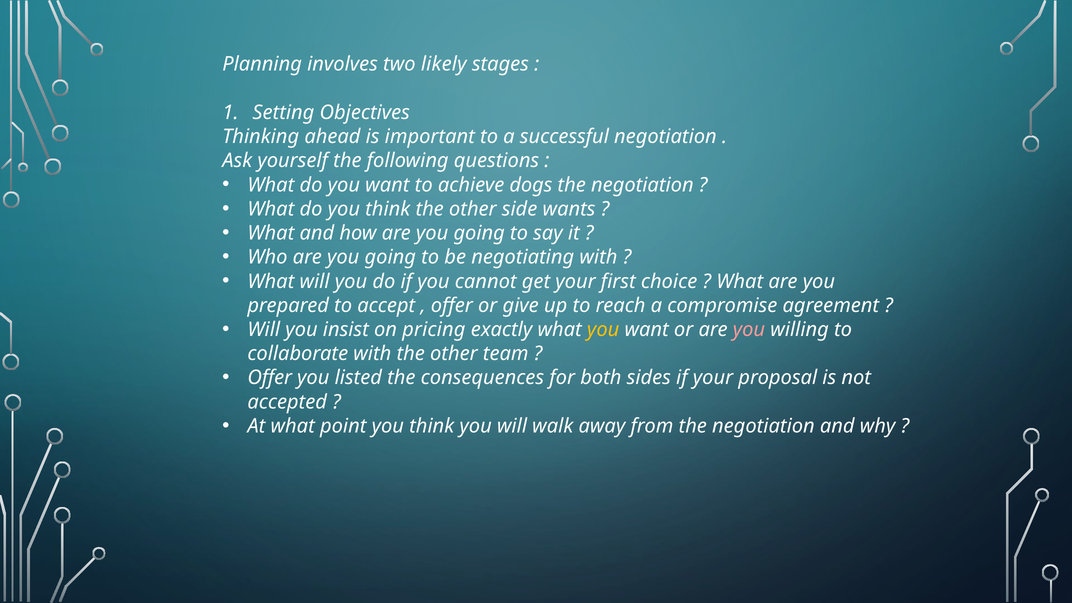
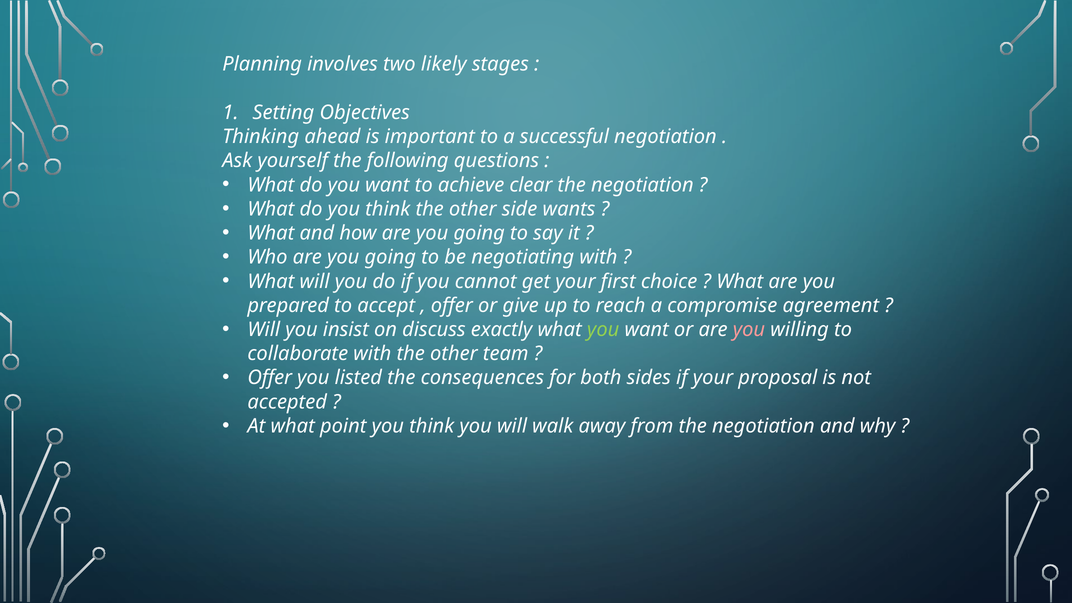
dogs: dogs -> clear
pricing: pricing -> discuss
you at (603, 330) colour: yellow -> light green
